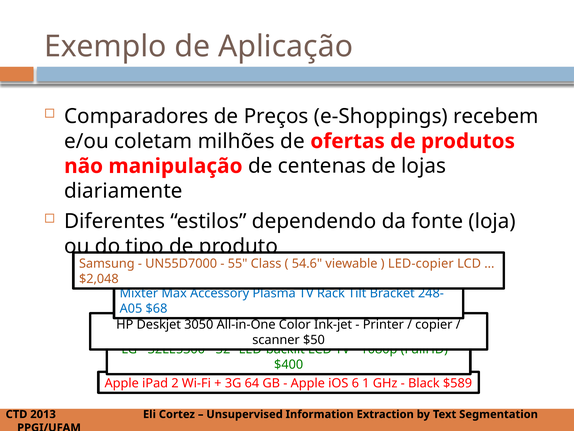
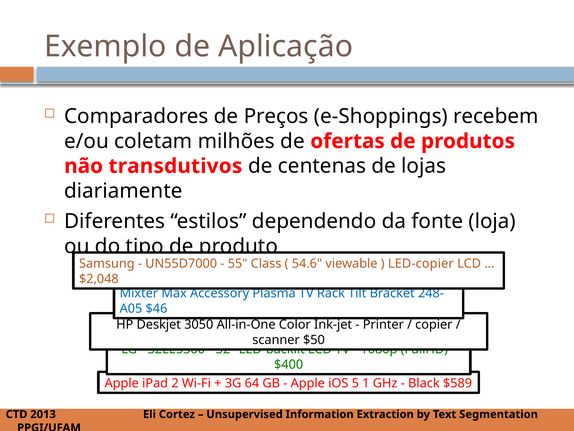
manipulação: manipulação -> transdutivos
$68: $68 -> $46
6: 6 -> 5
